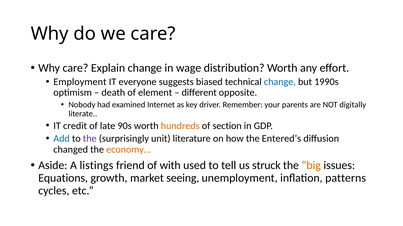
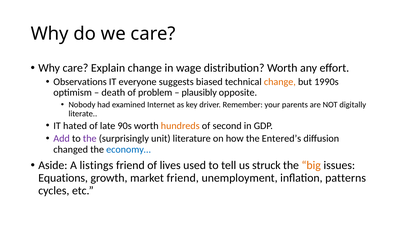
Employment: Employment -> Observations
change at (280, 82) colour: blue -> orange
element: element -> problem
different: different -> plausibly
credit: credit -> hated
section: section -> second
Add colour: blue -> purple
economy… colour: orange -> blue
with: with -> lives
market seeing: seeing -> friend
